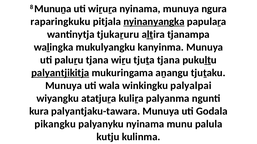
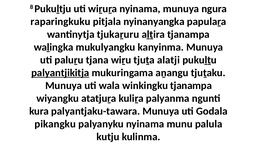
Munuṉa: Munuṉa -> Pukuḻtju
nyinanyangka underline: present -> none
tjuṯa tjana: tjana -> alatji
winkingku palyalpai: palyalpai -> tjanampa
